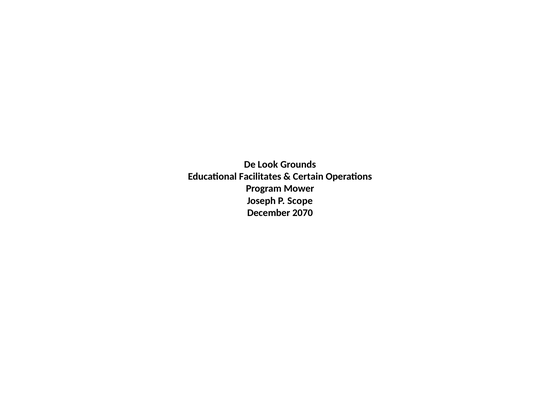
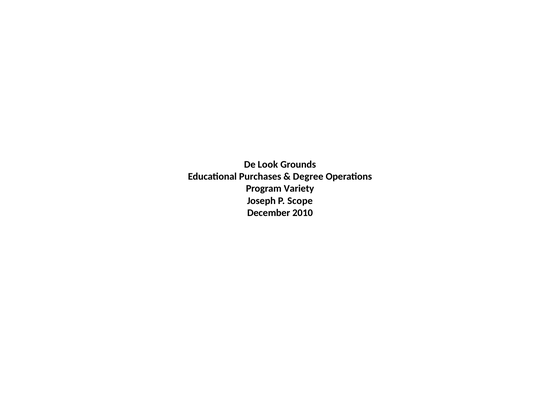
Facilitates: Facilitates -> Purchases
Certain: Certain -> Degree
Mower: Mower -> Variety
2070: 2070 -> 2010
